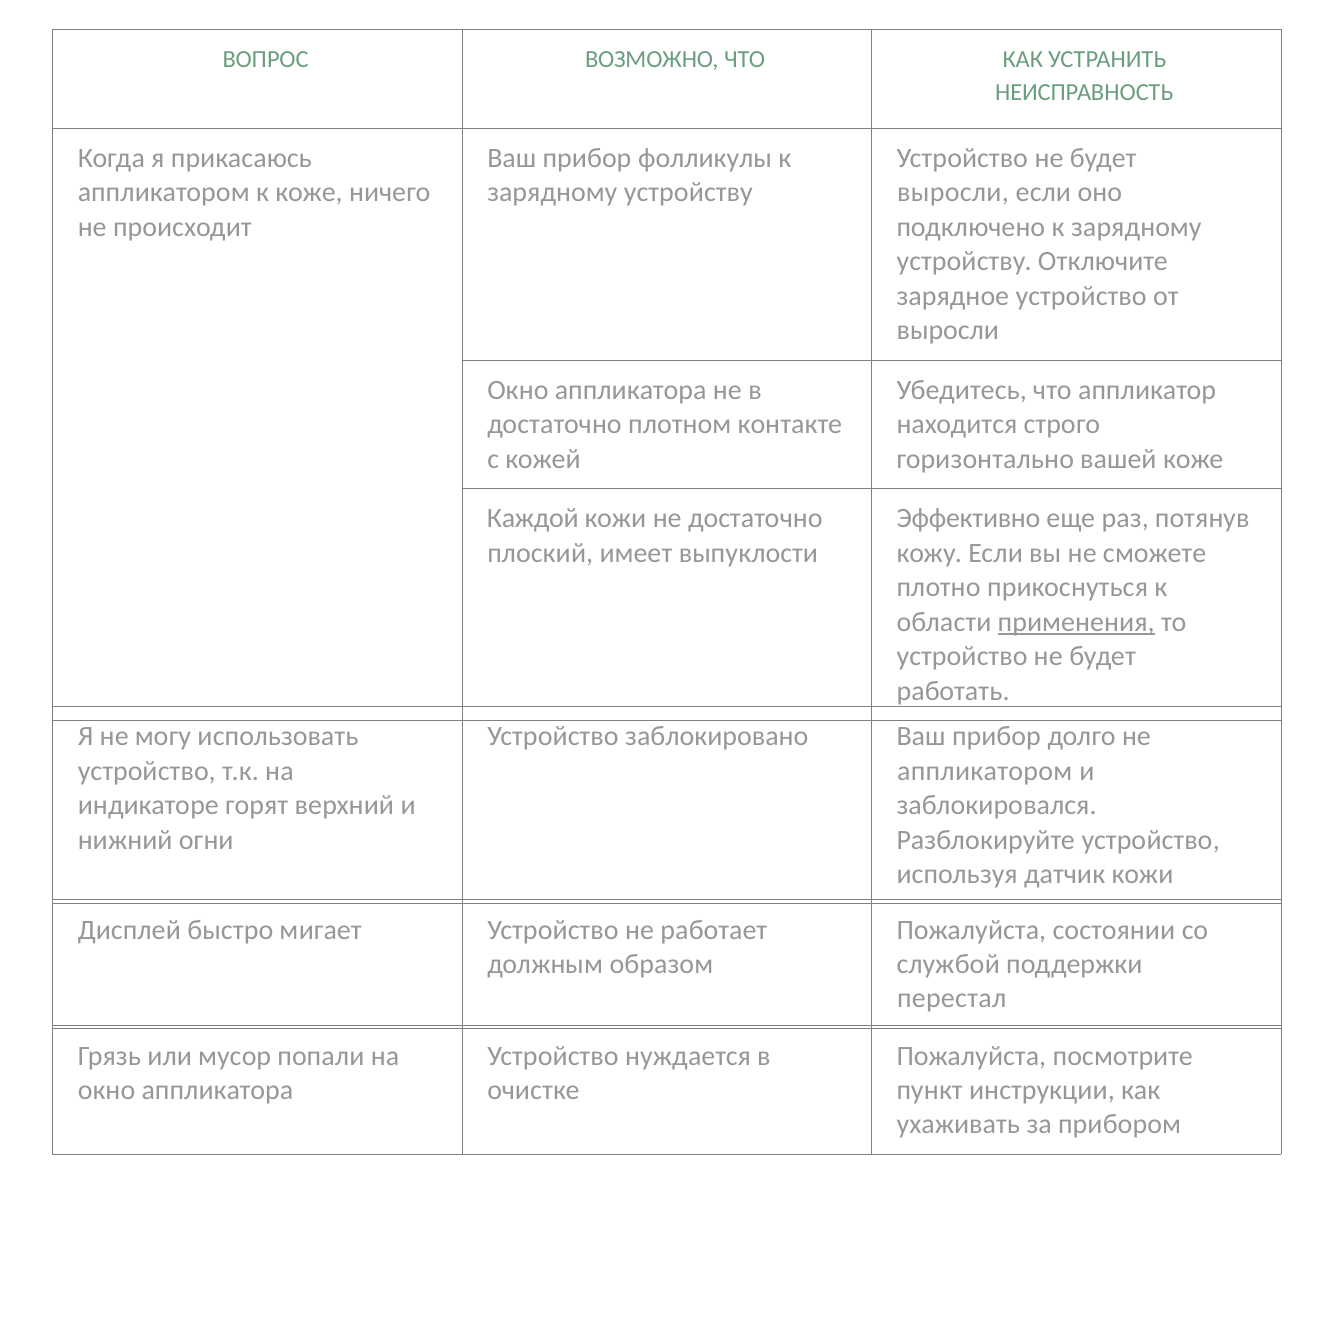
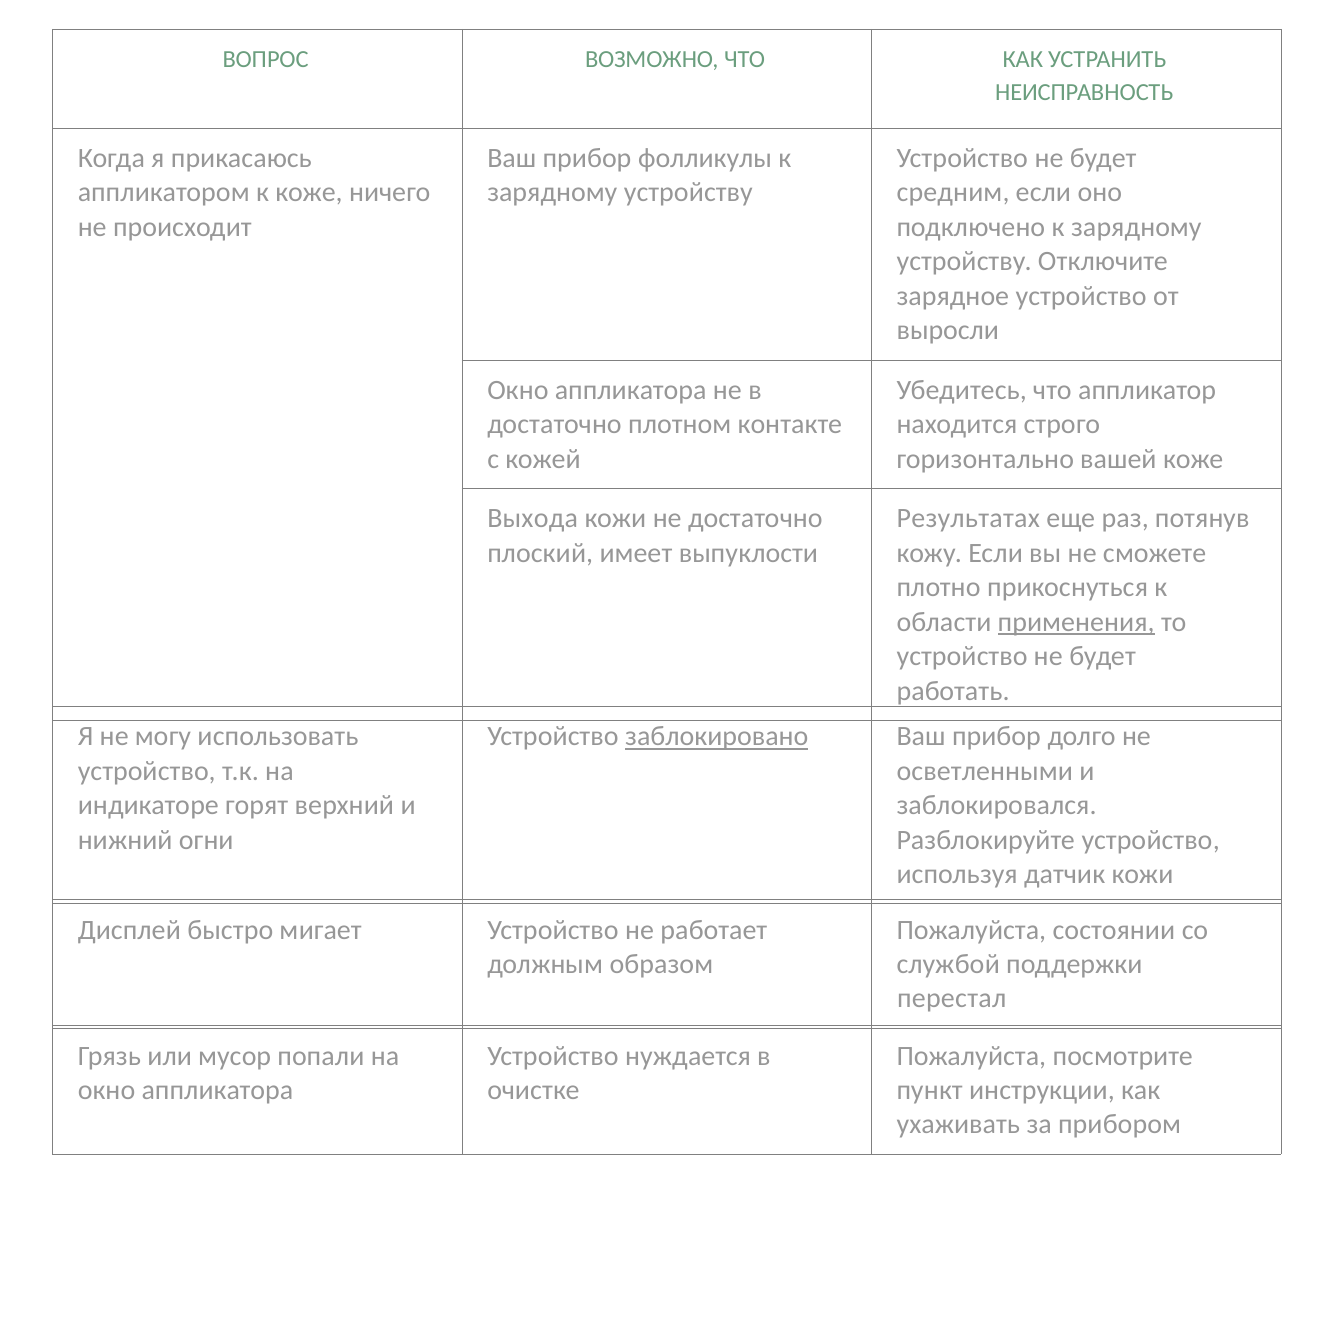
выросли at (953, 193): выросли -> средним
Каждой: Каждой -> Выхода
Эффективно: Эффективно -> Результатах
заблокировано underline: none -> present
аппликатором at (985, 771): аппликатором -> осветленными
